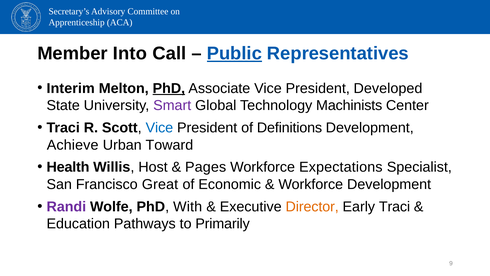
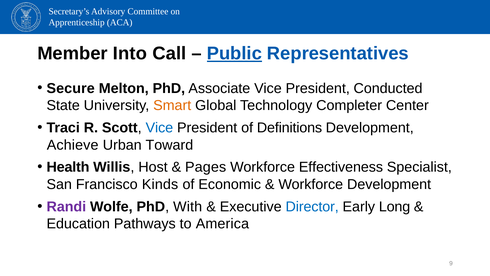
Interim: Interim -> Secure
PhD at (169, 88) underline: present -> none
Developed: Developed -> Conducted
Smart colour: purple -> orange
Machinists: Machinists -> Completer
Expectations: Expectations -> Effectiveness
Great: Great -> Kinds
Director colour: orange -> blue
Early Traci: Traci -> Long
Primarily: Primarily -> America
